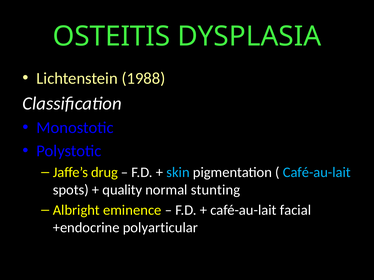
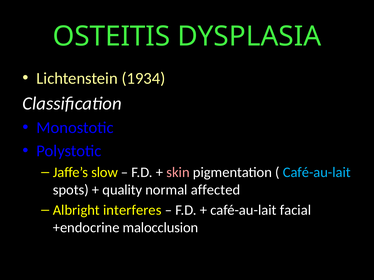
1988: 1988 -> 1934
drug: drug -> slow
skin colour: light blue -> pink
stunting: stunting -> affected
eminence: eminence -> interferes
polyarticular: polyarticular -> malocclusion
